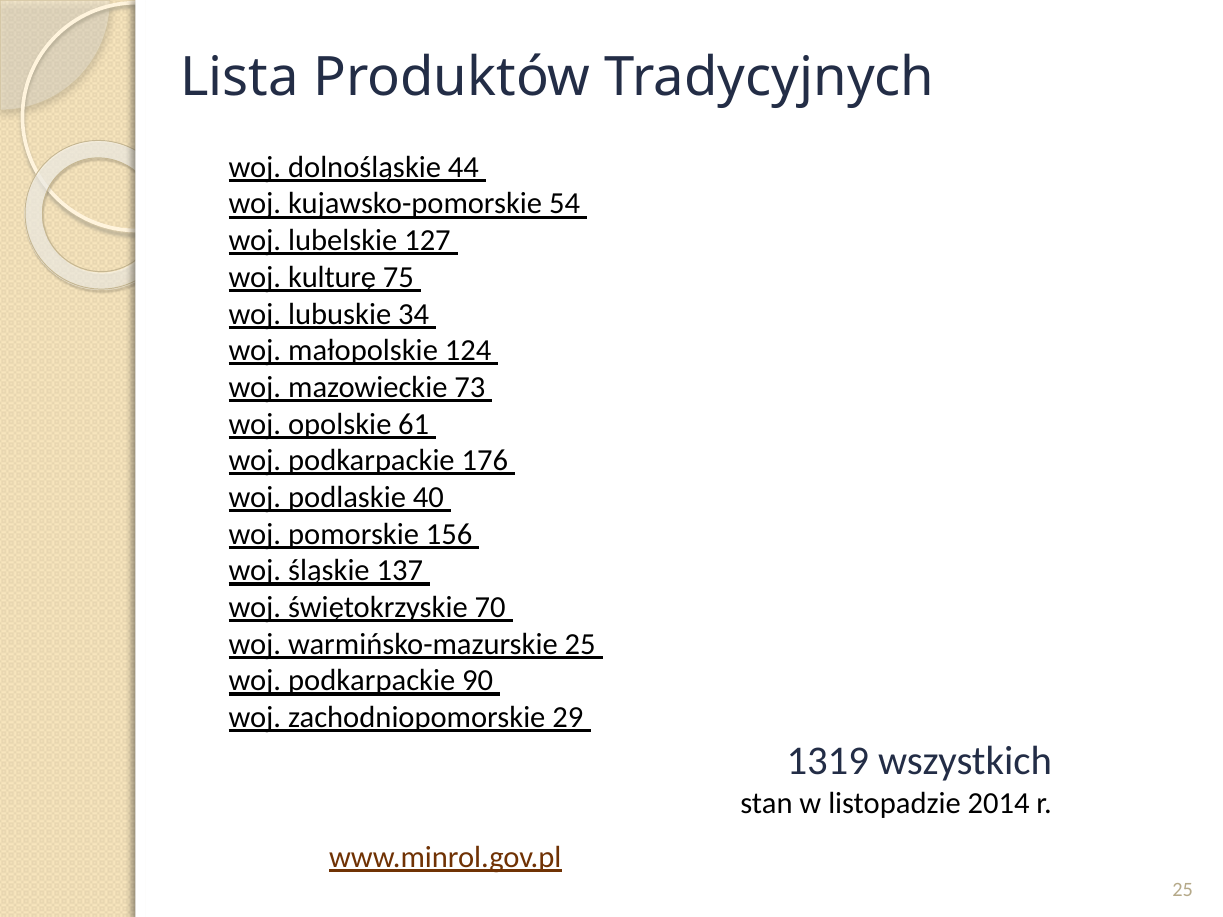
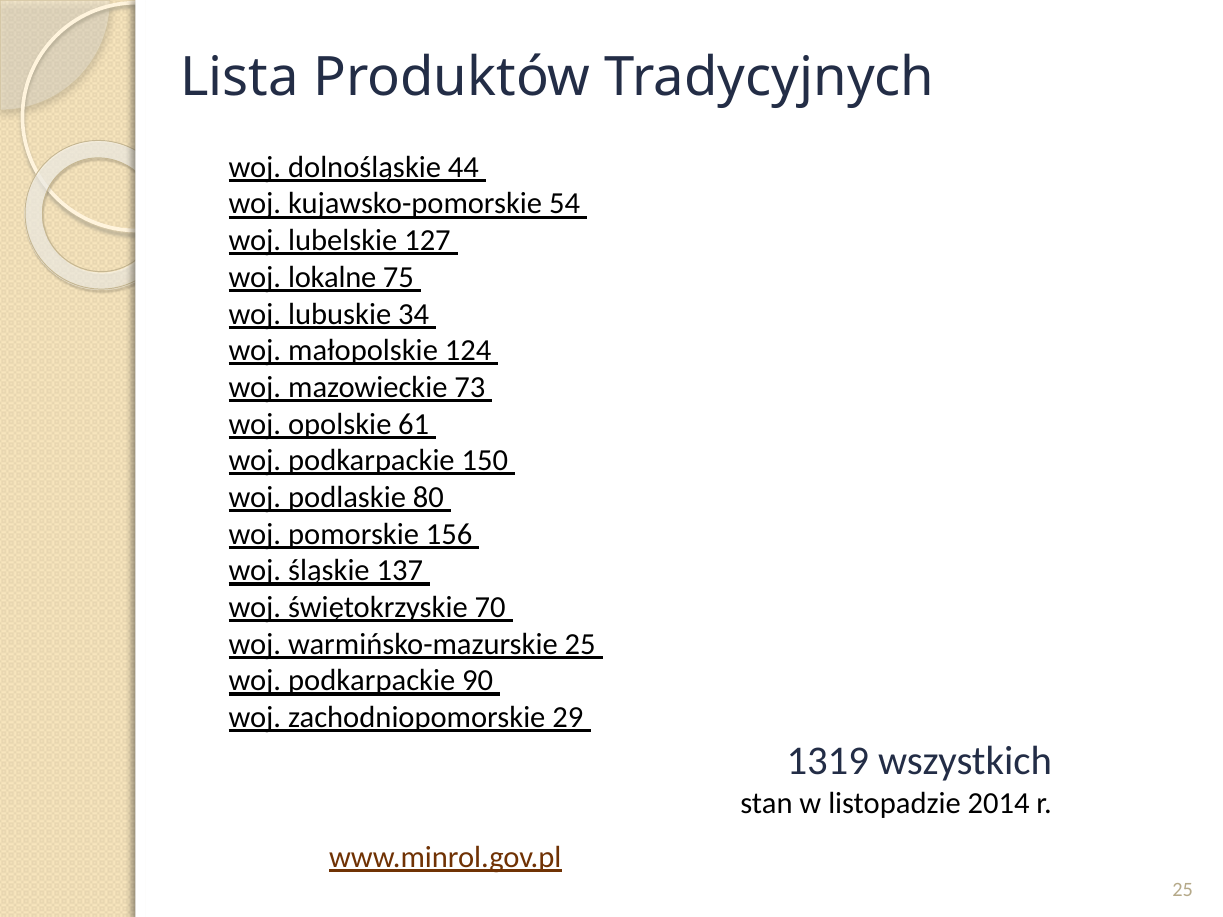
kulturę: kulturę -> lokalne
176: 176 -> 150
40: 40 -> 80
